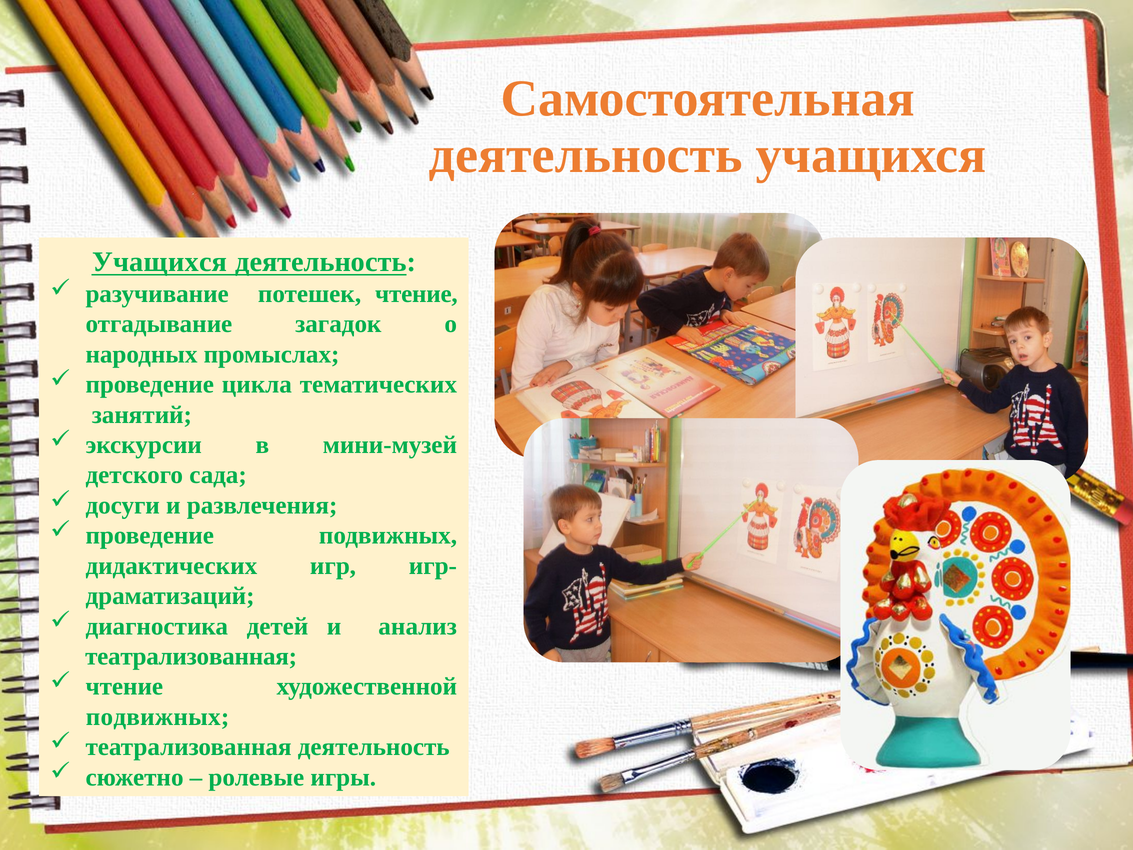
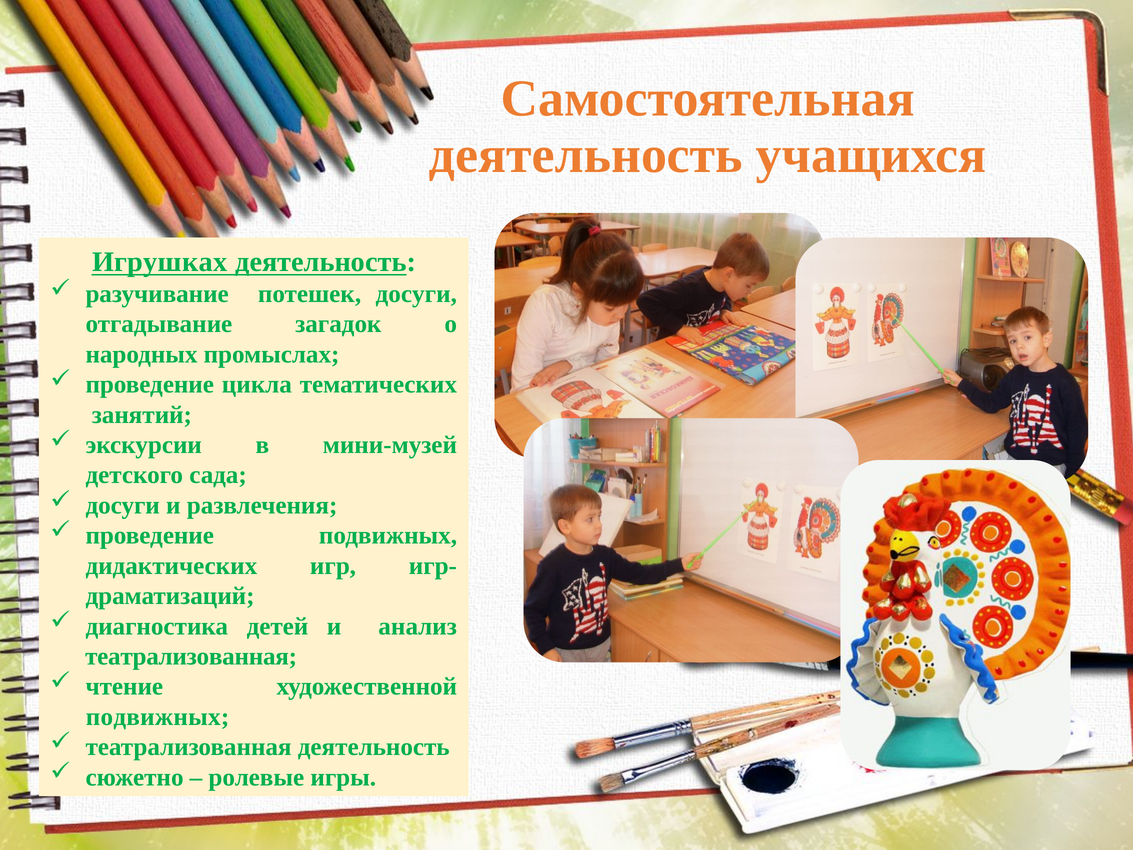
Учащихся at (160, 262): Учащихся -> Игрушках
потешек чтение: чтение -> досуги
